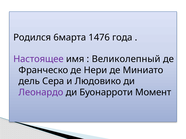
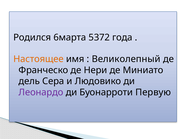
1476: 1476 -> 5372
Настоящее colour: purple -> orange
Момент: Момент -> Первую
